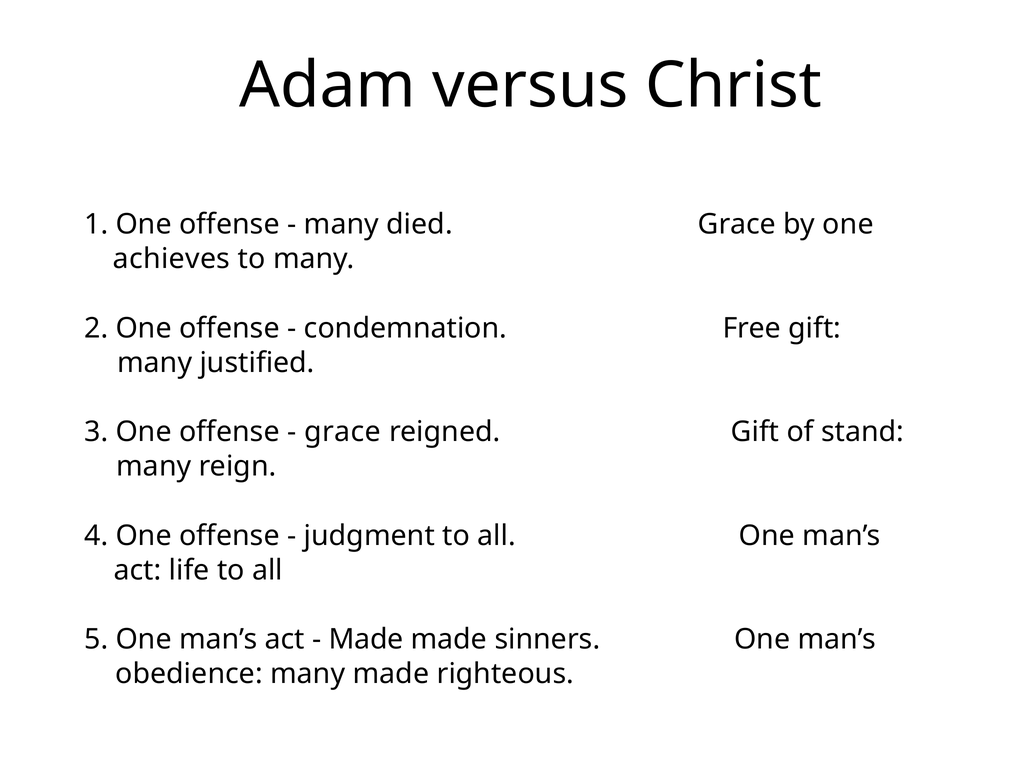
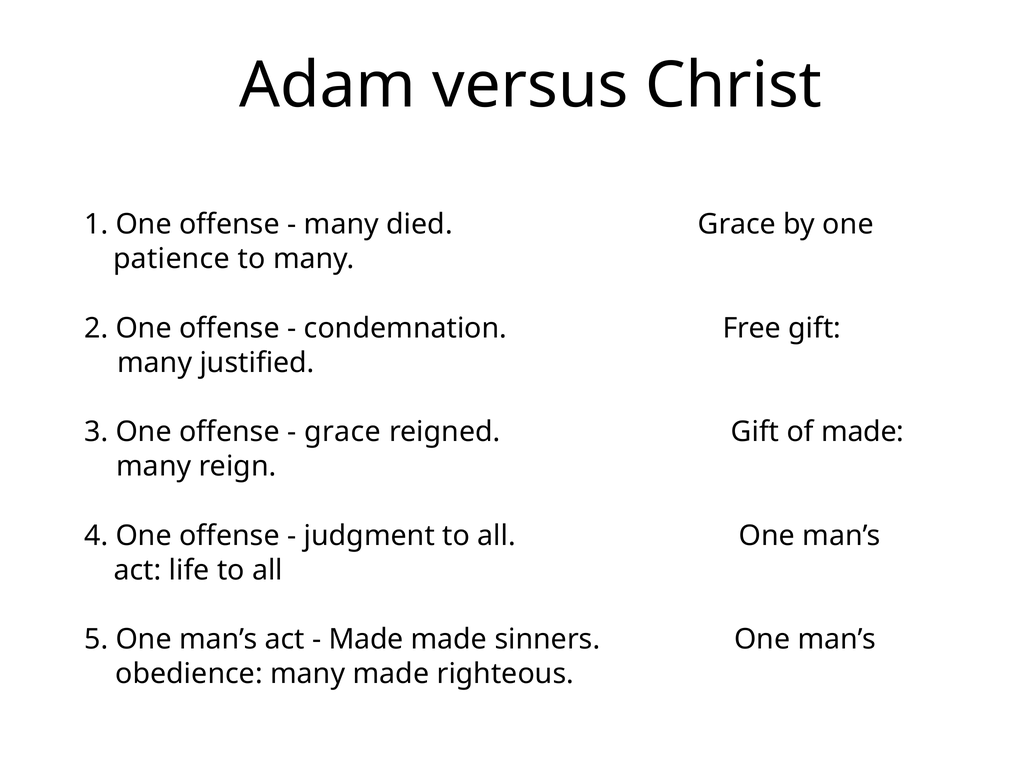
achieves: achieves -> patience
of stand: stand -> made
